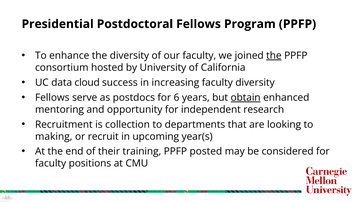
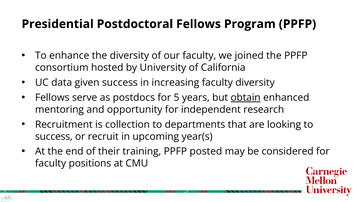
the at (274, 56) underline: present -> none
cloud: cloud -> given
6: 6 -> 5
making at (54, 137): making -> success
